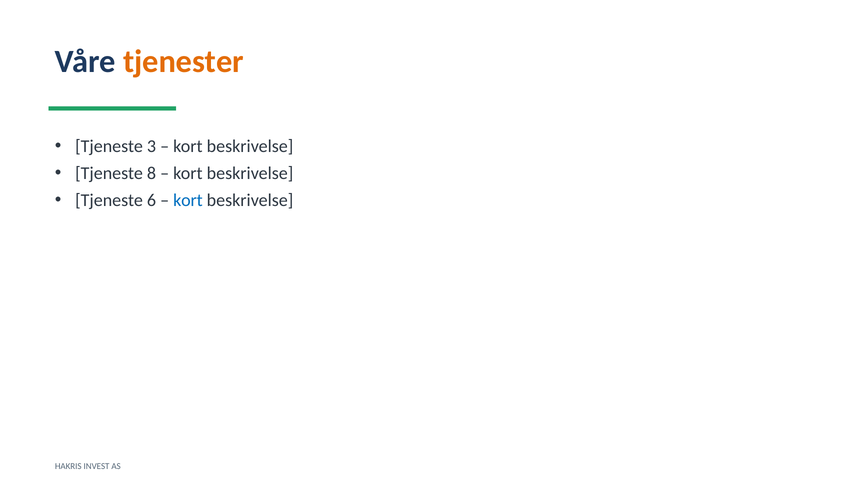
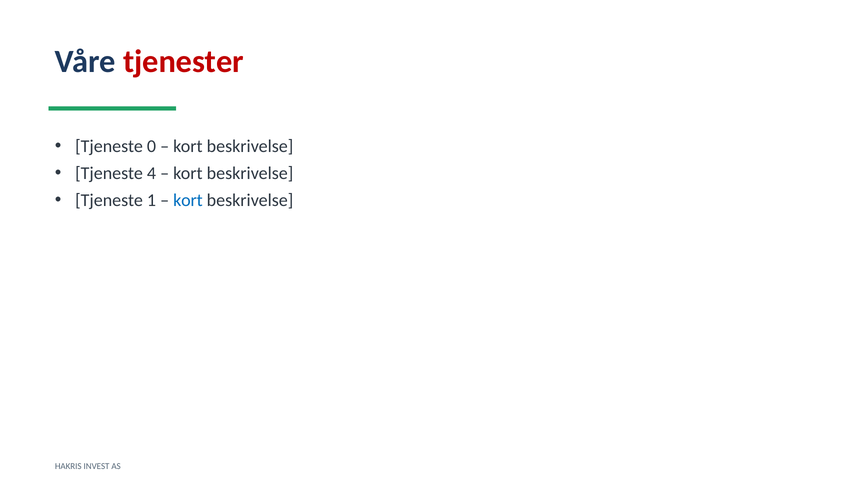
tjenester colour: orange -> red
3: 3 -> 0
8: 8 -> 4
6: 6 -> 1
